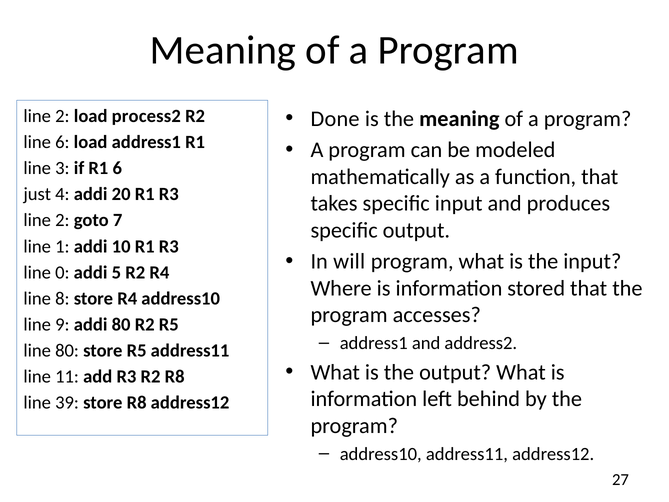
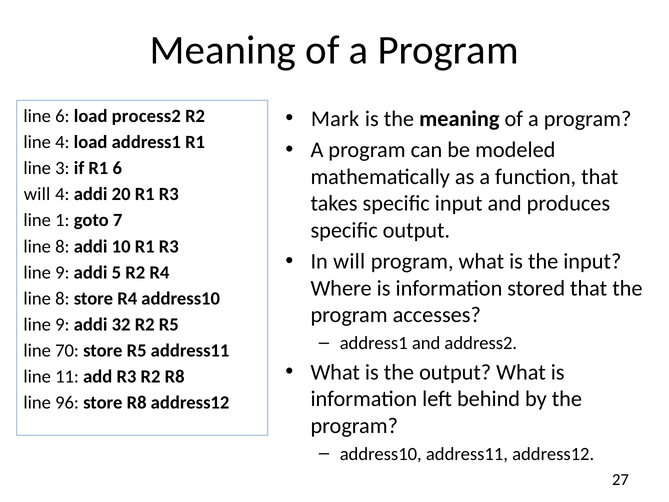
Done: Done -> Mark
2 at (62, 116): 2 -> 6
line 6: 6 -> 4
just at (37, 194): just -> will
2 at (62, 220): 2 -> 1
1 at (62, 246): 1 -> 8
0 at (62, 272): 0 -> 9
addi 80: 80 -> 32
line 80: 80 -> 70
39: 39 -> 96
